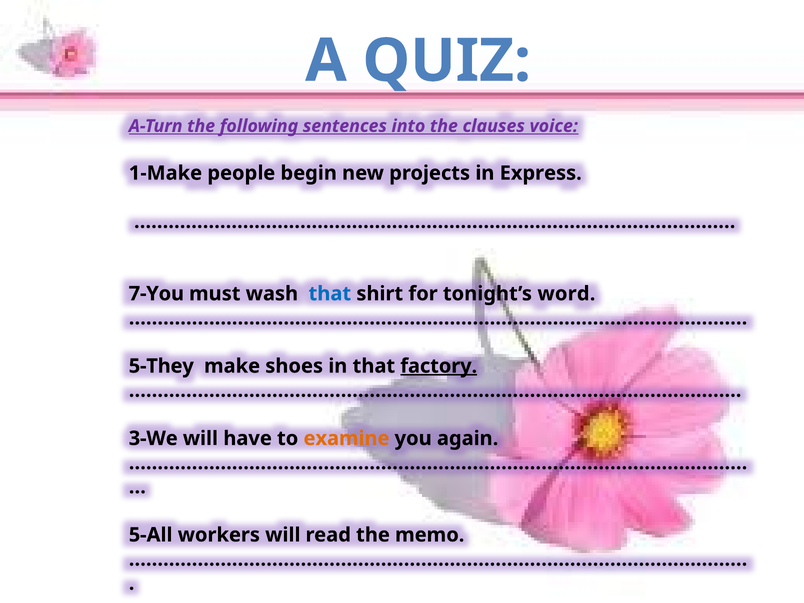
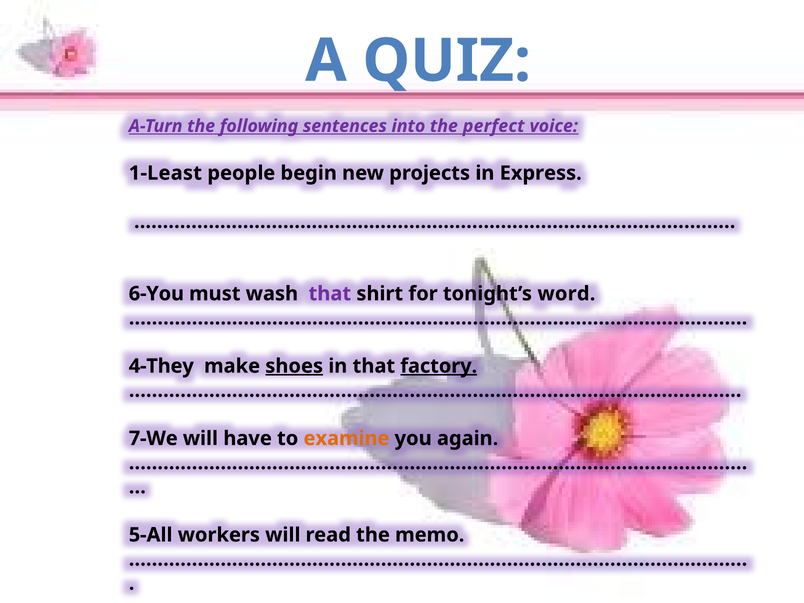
clauses: clauses -> perfect
1-Make: 1-Make -> 1-Least
7-You: 7-You -> 6-You
that at (330, 294) colour: blue -> purple
5-They: 5-They -> 4-They
shoes underline: none -> present
3-We: 3-We -> 7-We
